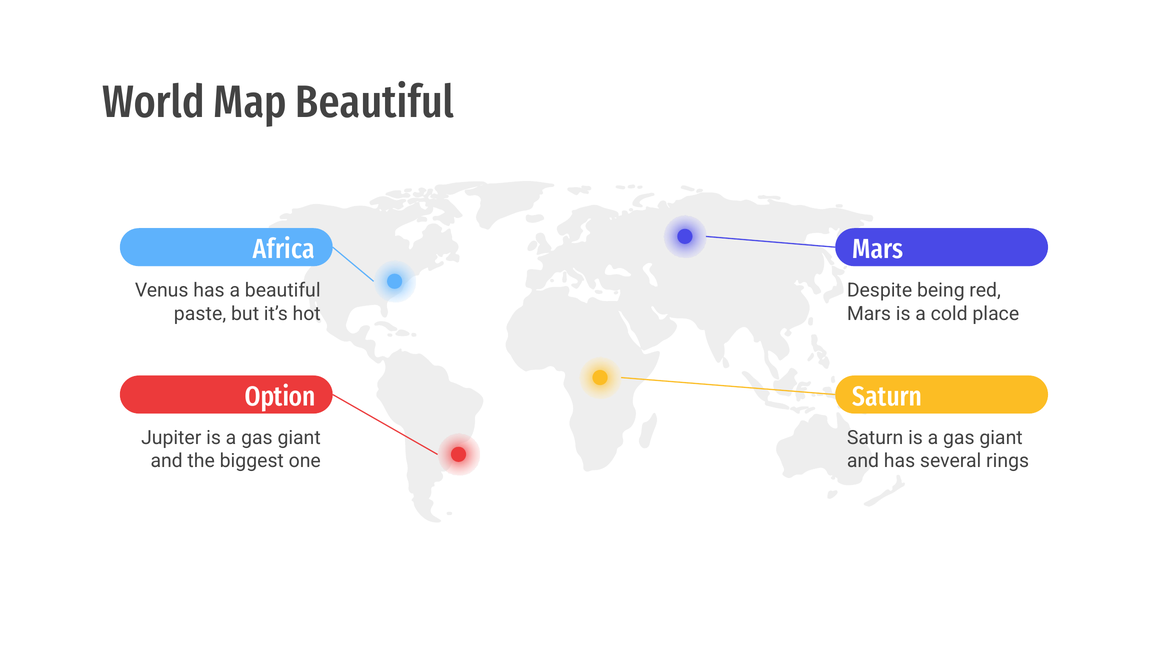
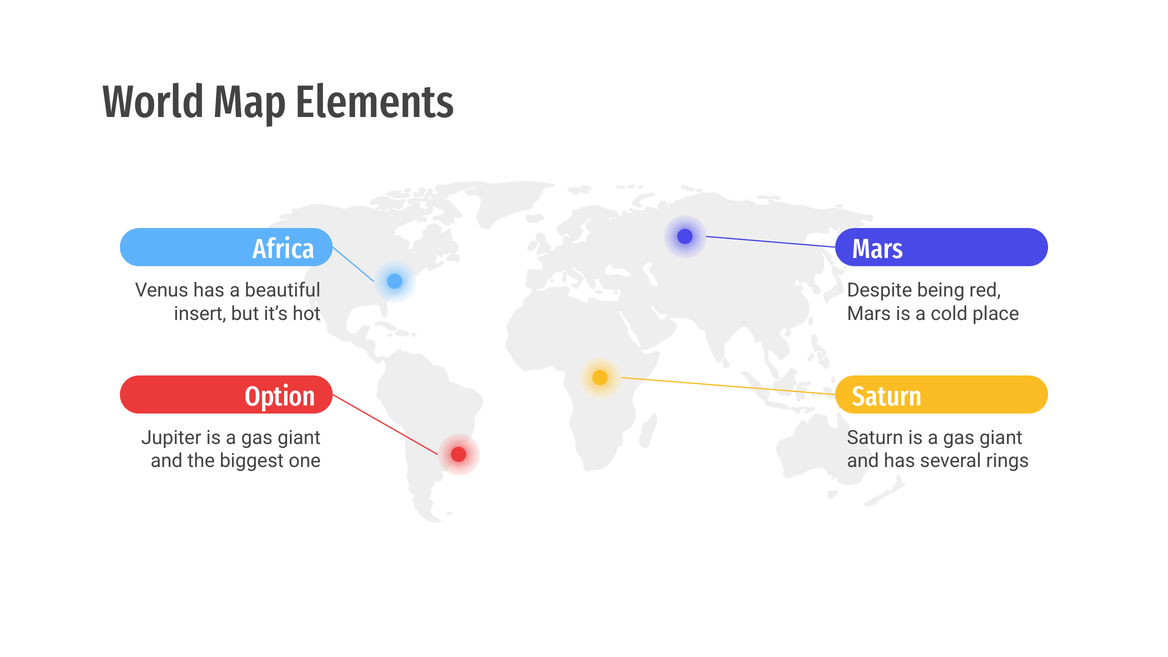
Map Beautiful: Beautiful -> Elements
paste: paste -> insert
